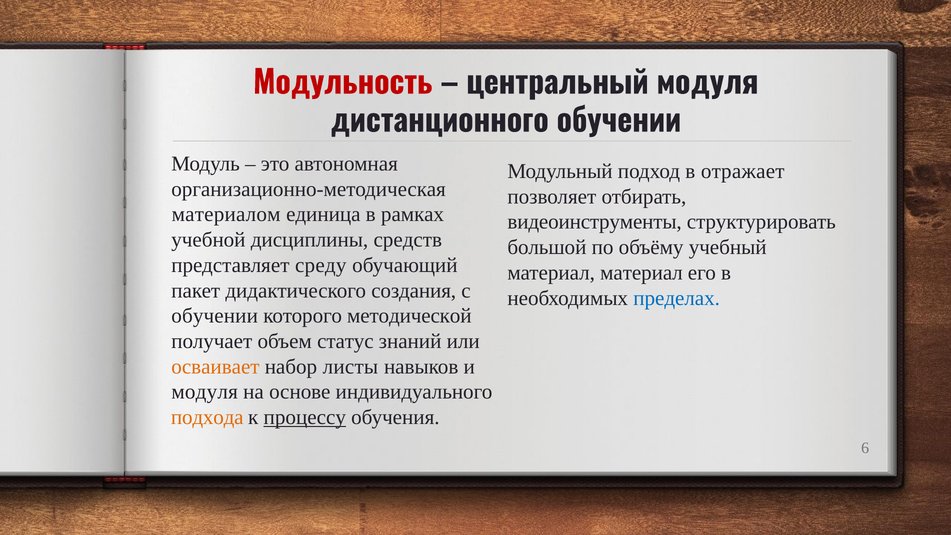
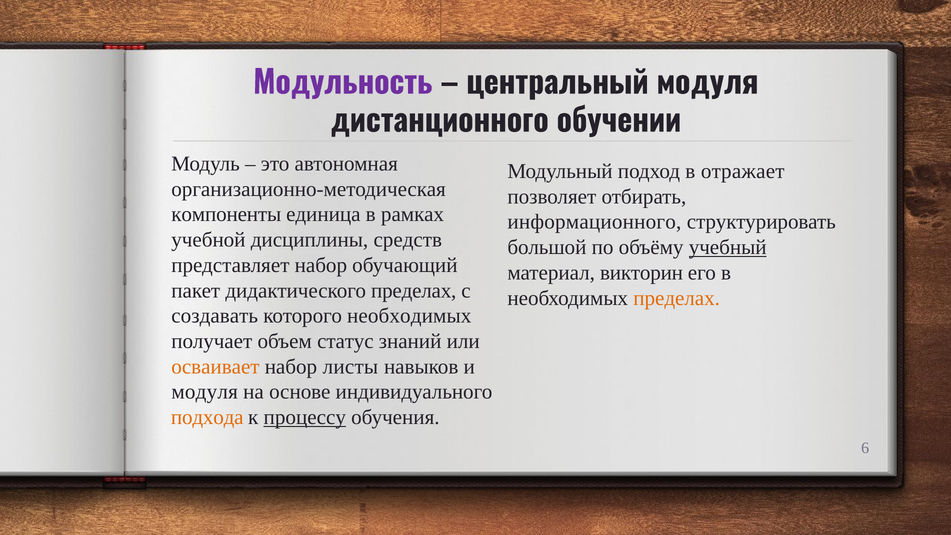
Модульность colour: red -> purple
материалом: материалом -> компоненты
видеоинструменты: видеоинструменты -> информационного
учебный underline: none -> present
представляет среду: среду -> набор
материал материал: материал -> викторин
дидактического создания: создания -> пределах
пределах at (677, 298) colour: blue -> orange
обучении at (215, 316): обучении -> создавать
которого методической: методической -> необходимых
